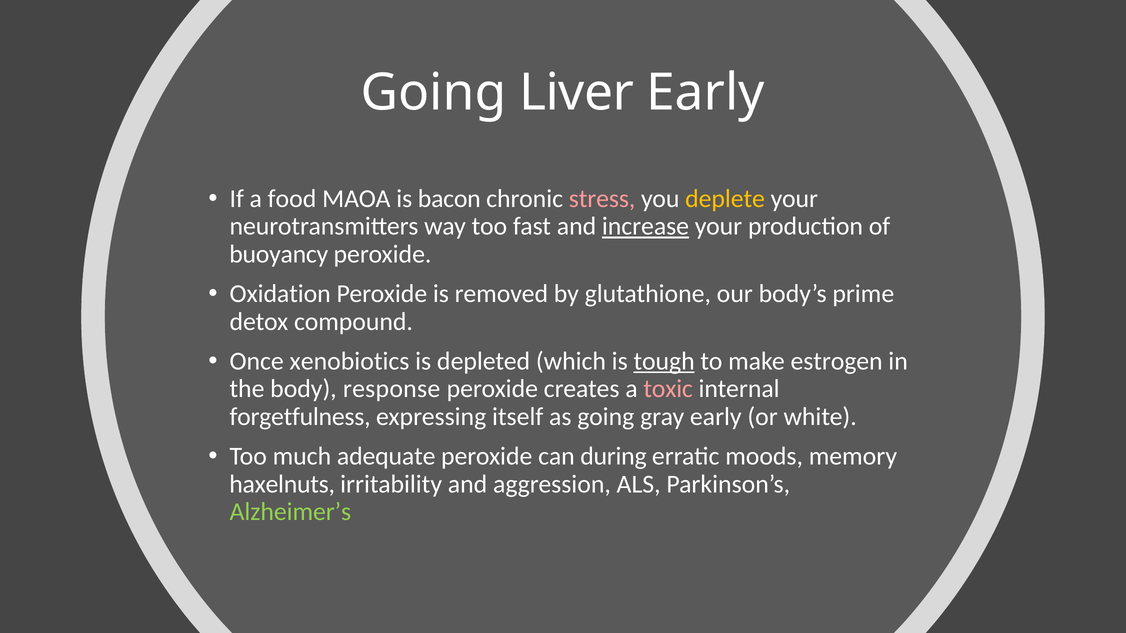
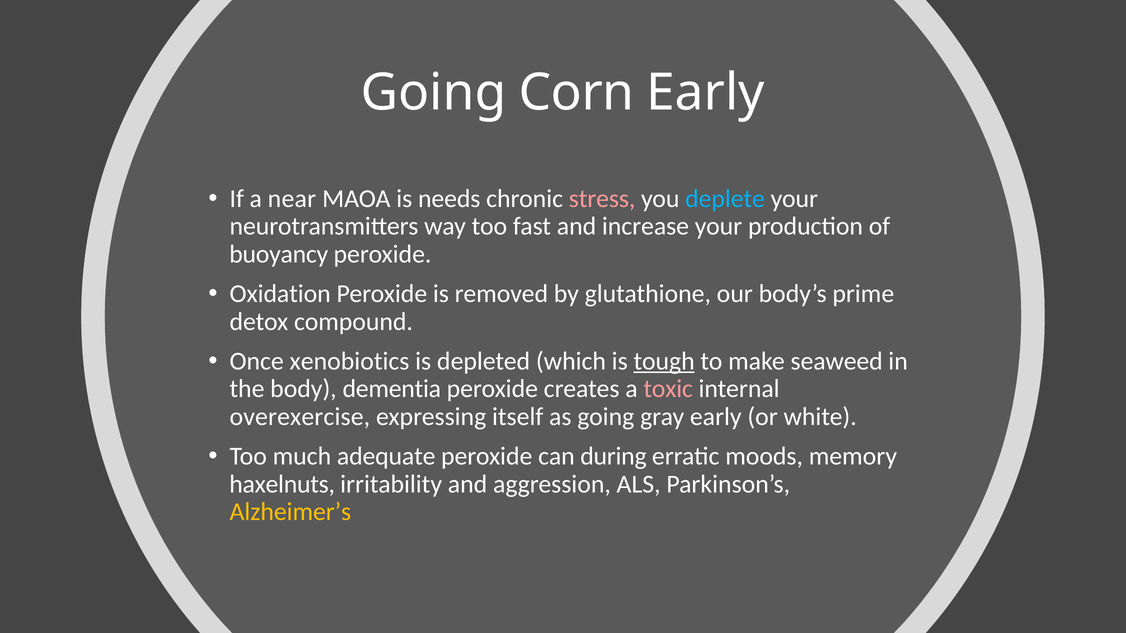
Liver: Liver -> Corn
food: food -> near
bacon: bacon -> needs
deplete colour: yellow -> light blue
increase underline: present -> none
estrogen: estrogen -> seaweed
response: response -> dementia
forgetfulness: forgetfulness -> overexercise
Alzheimer’s colour: light green -> yellow
